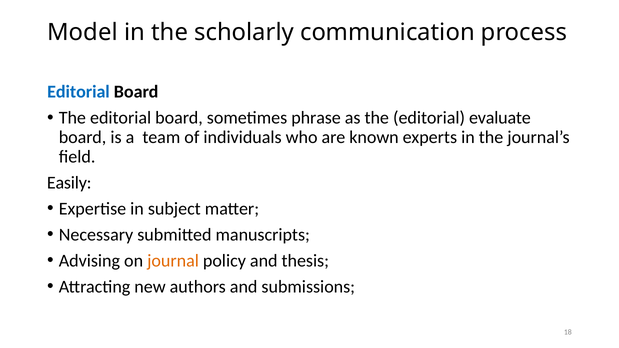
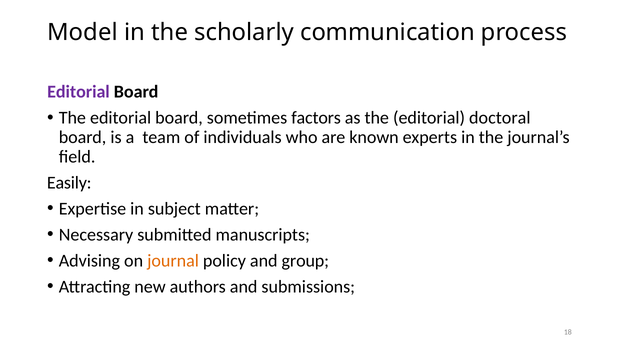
Editorial at (78, 92) colour: blue -> purple
phrase: phrase -> factors
evaluate: evaluate -> doctoral
thesis: thesis -> group
